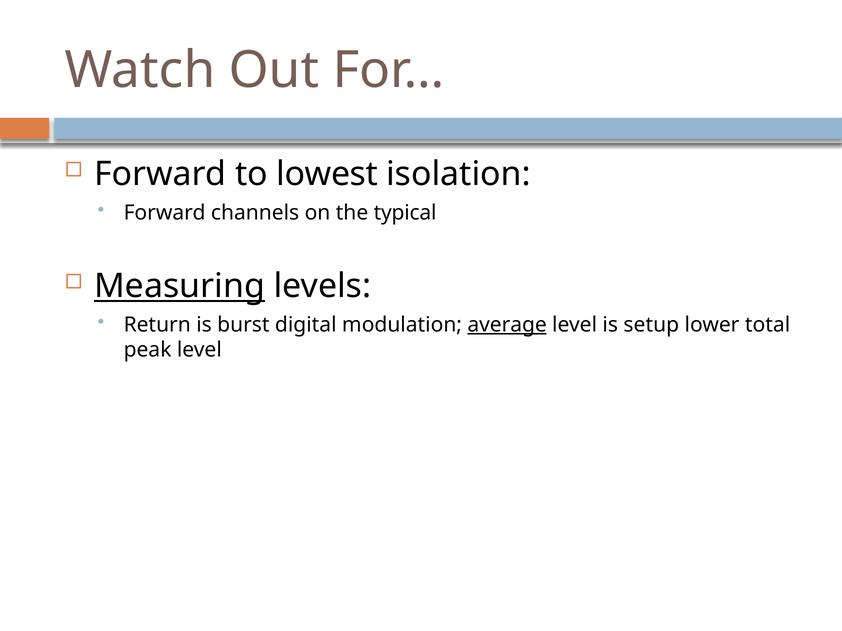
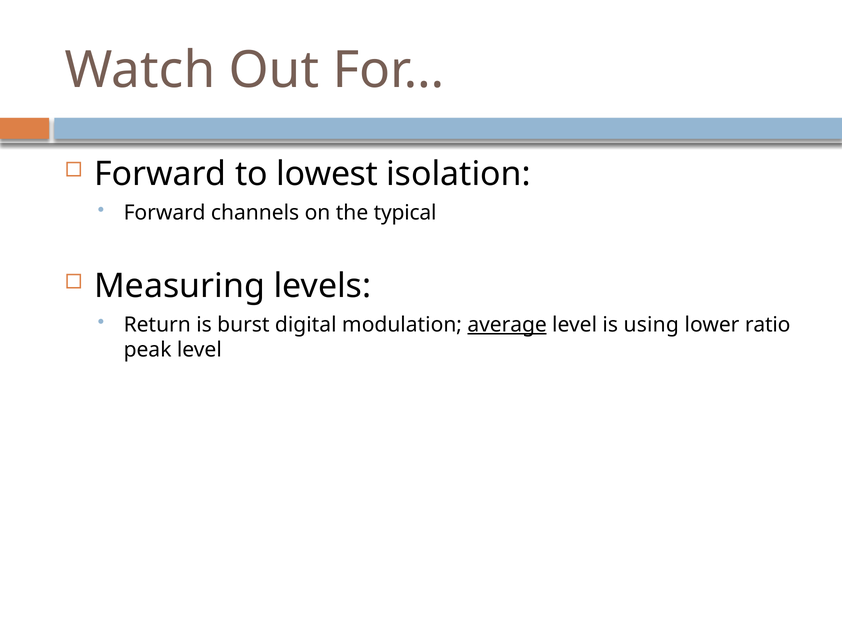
Measuring underline: present -> none
setup: setup -> using
total: total -> ratio
